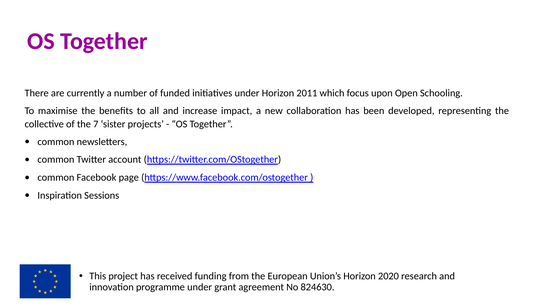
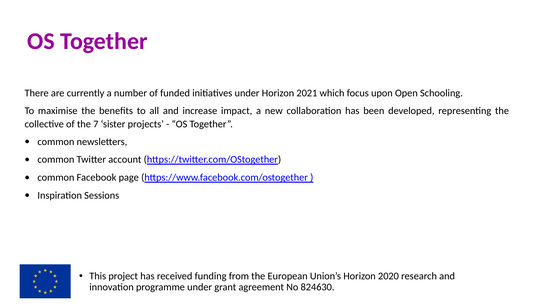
2011: 2011 -> 2021
